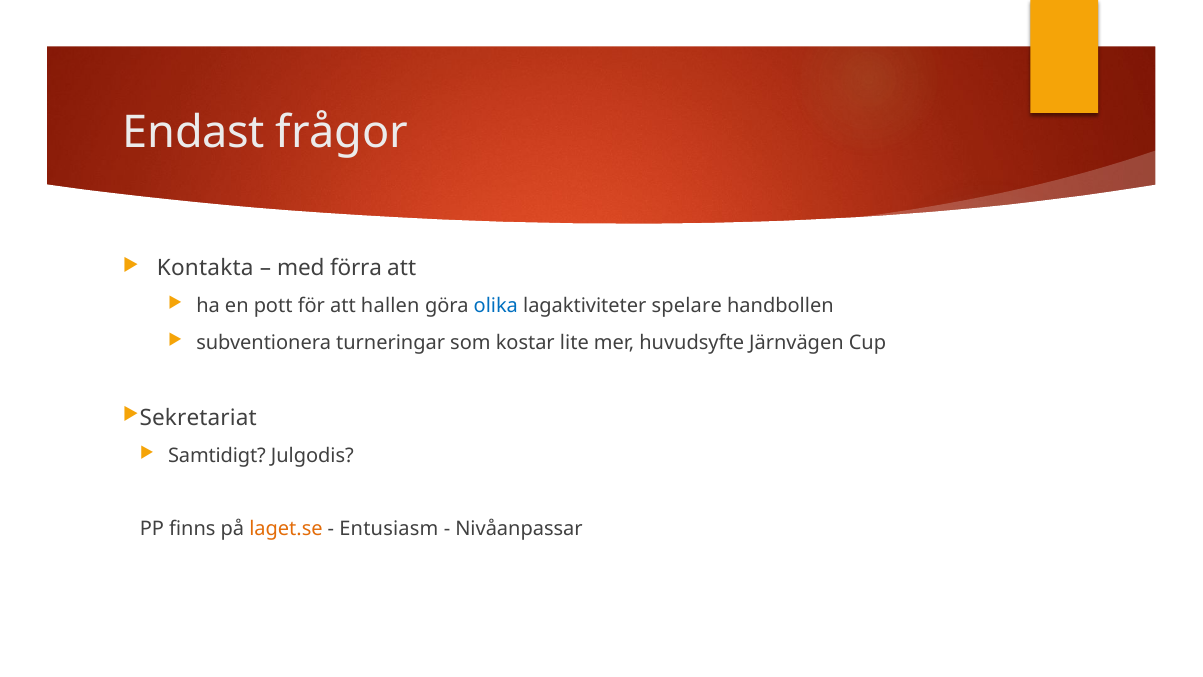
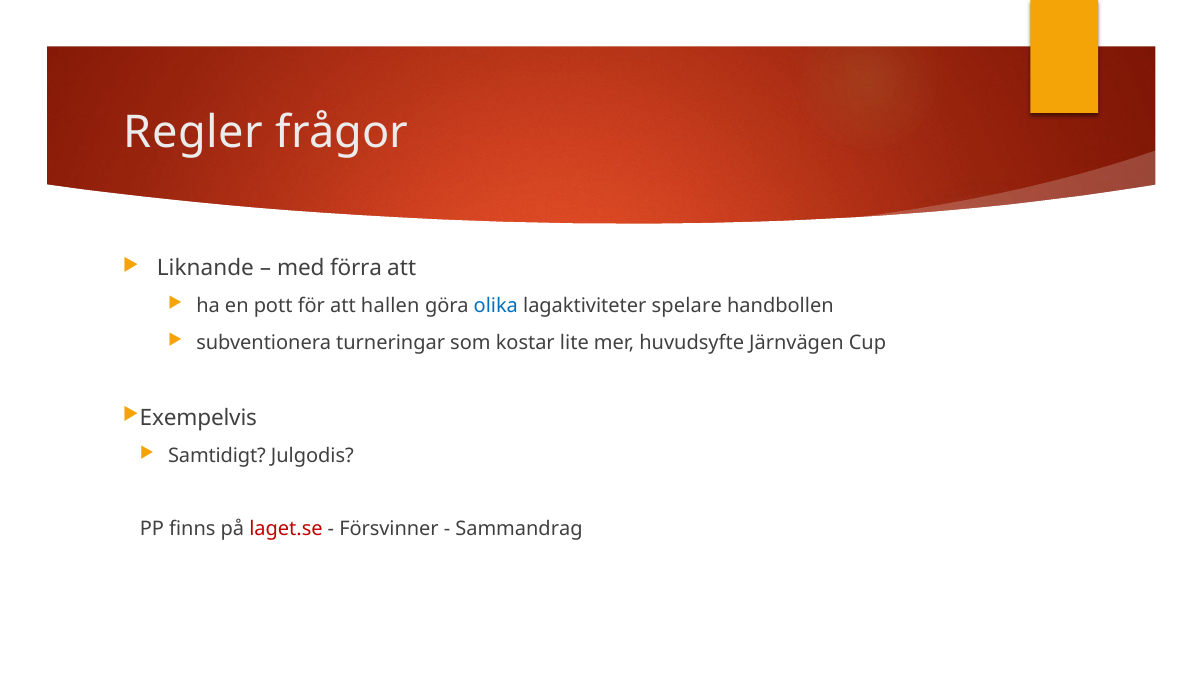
Endast: Endast -> Regler
Kontakta: Kontakta -> Liknande
Sekretariat: Sekretariat -> Exempelvis
laget.se colour: orange -> red
Entusiasm: Entusiasm -> Försvinner
Nivåanpassar: Nivåanpassar -> Sammandrag
